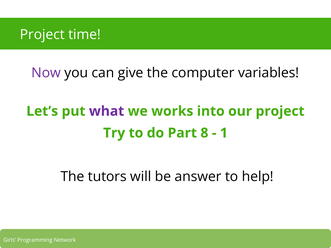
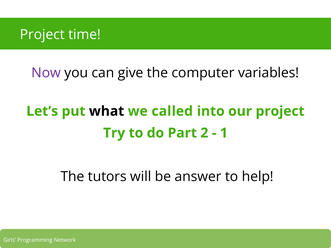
what colour: purple -> black
works: works -> called
8: 8 -> 2
